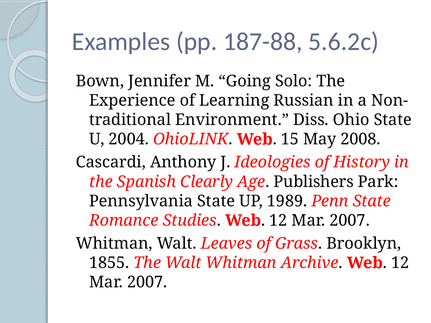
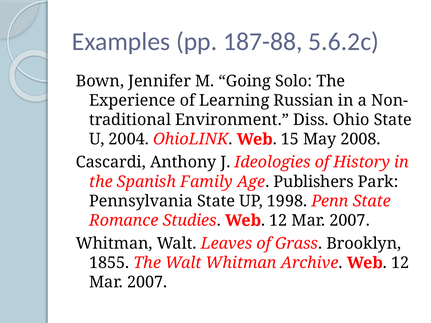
Clearly: Clearly -> Family
1989: 1989 -> 1998
